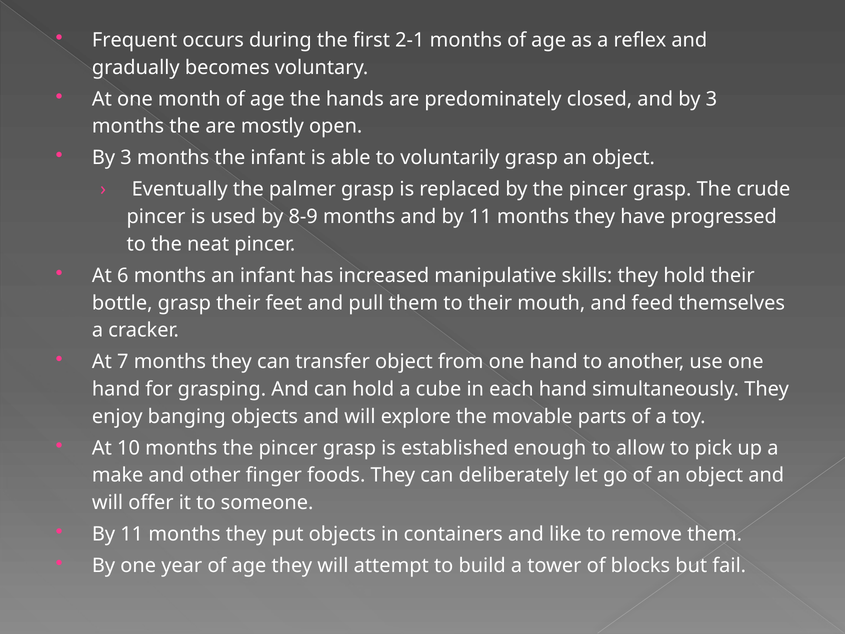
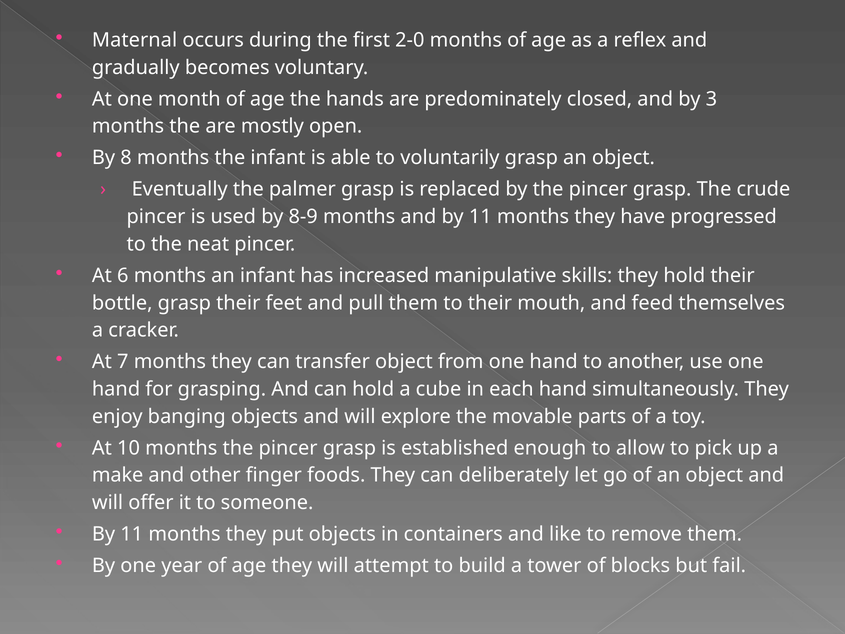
Frequent: Frequent -> Maternal
2-1: 2-1 -> 2-0
3 at (126, 158): 3 -> 8
